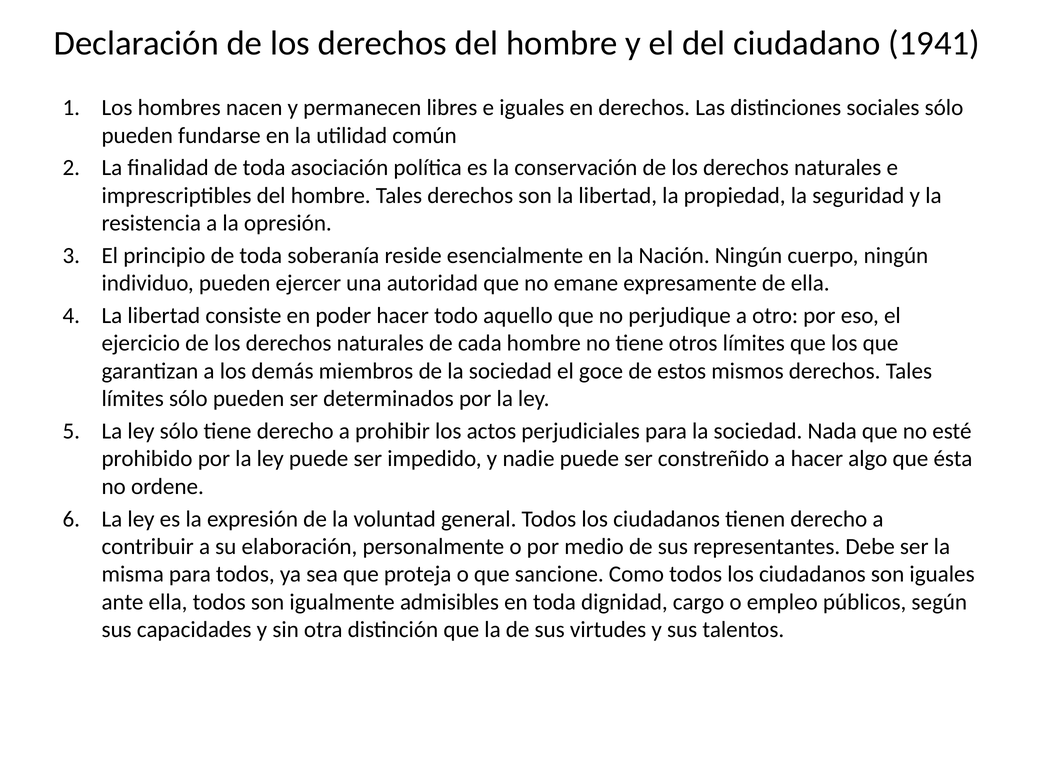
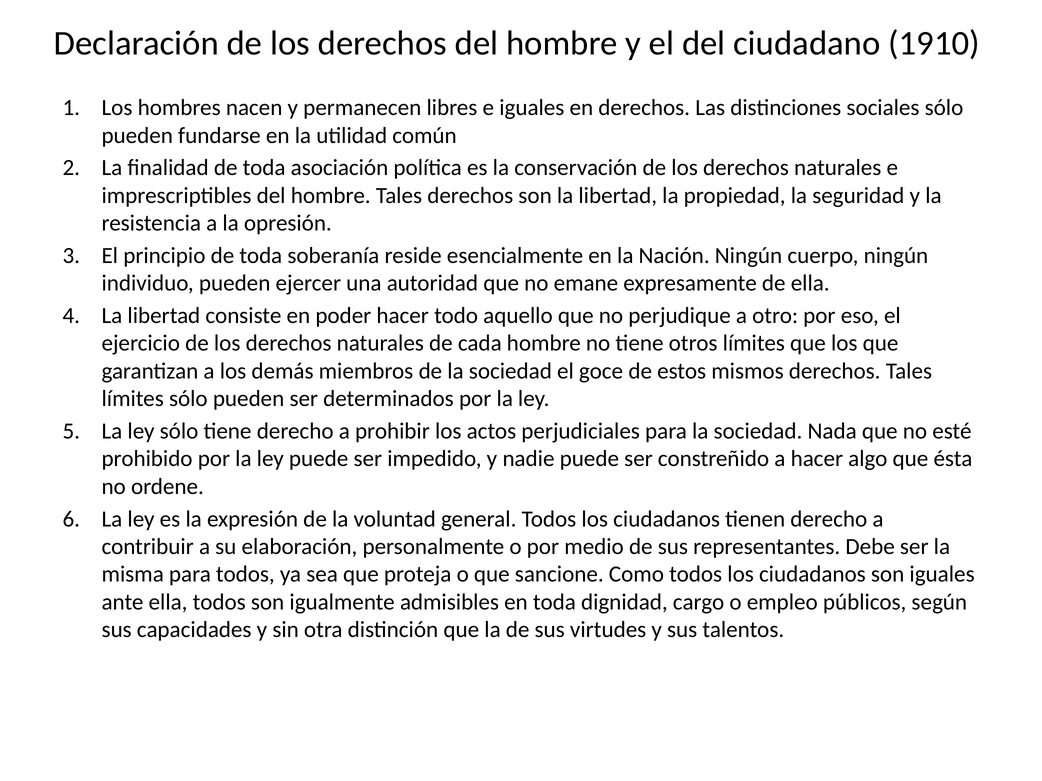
1941: 1941 -> 1910
